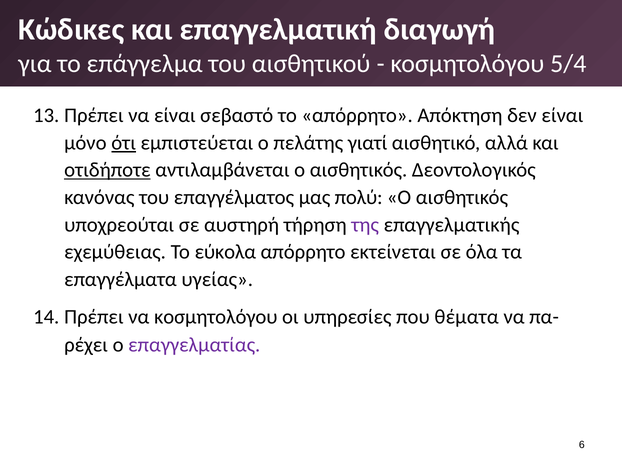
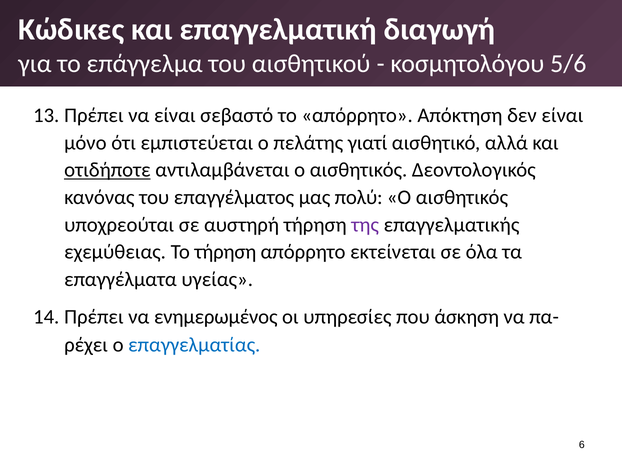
5/4: 5/4 -> 5/6
ότι underline: present -> none
Το εύκολα: εύκολα -> τήρηση
να κοσμητολόγου: κοσμητολόγου -> ενημερωμένος
θέματα: θέματα -> άσκηση
επαγγελματίας colour: purple -> blue
